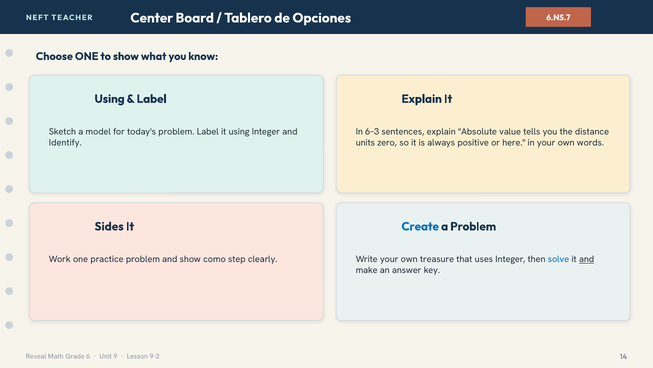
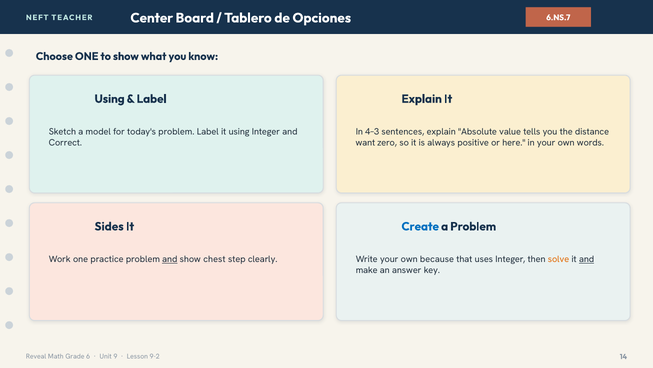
6–3: 6–3 -> 4–3
Identify: Identify -> Correct
units: units -> want
and at (170, 259) underline: none -> present
como: como -> chest
treasure: treasure -> because
solve colour: blue -> orange
